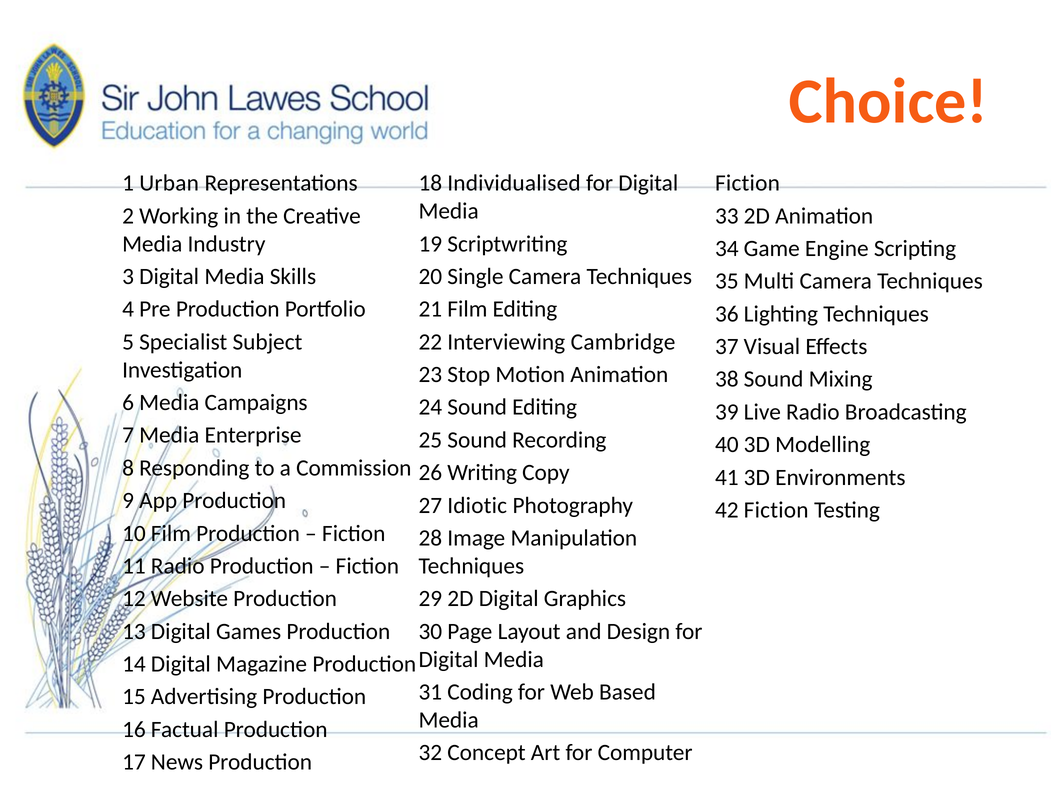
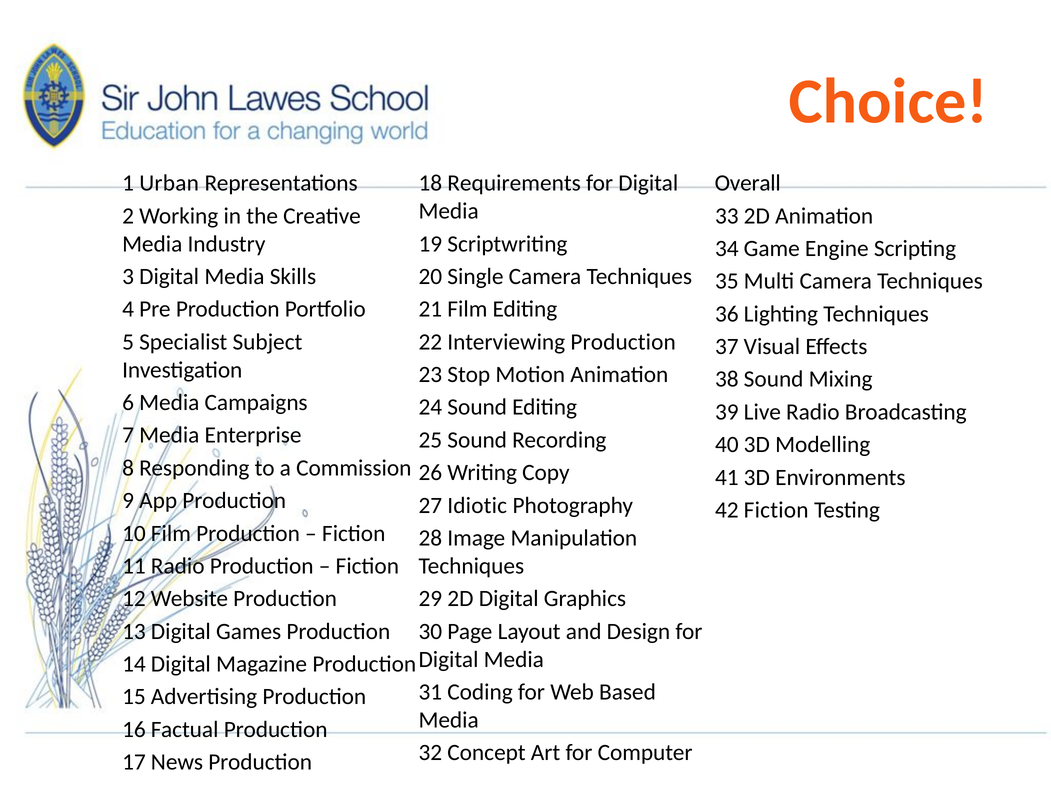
Individualised: Individualised -> Requirements
Fiction at (747, 183): Fiction -> Overall
Interviewing Cambridge: Cambridge -> Production
